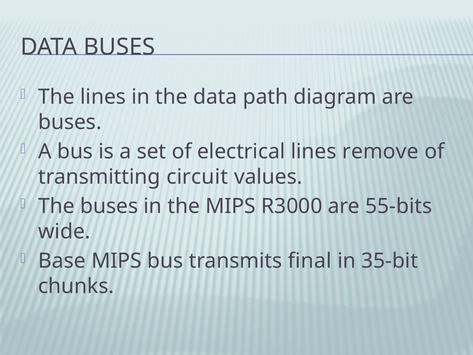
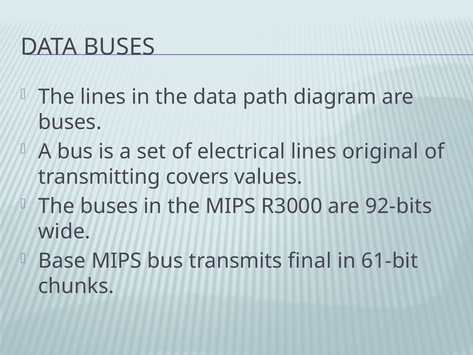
remove: remove -> original
circuit: circuit -> covers
55-bits: 55-bits -> 92-bits
35-bit: 35-bit -> 61-bit
